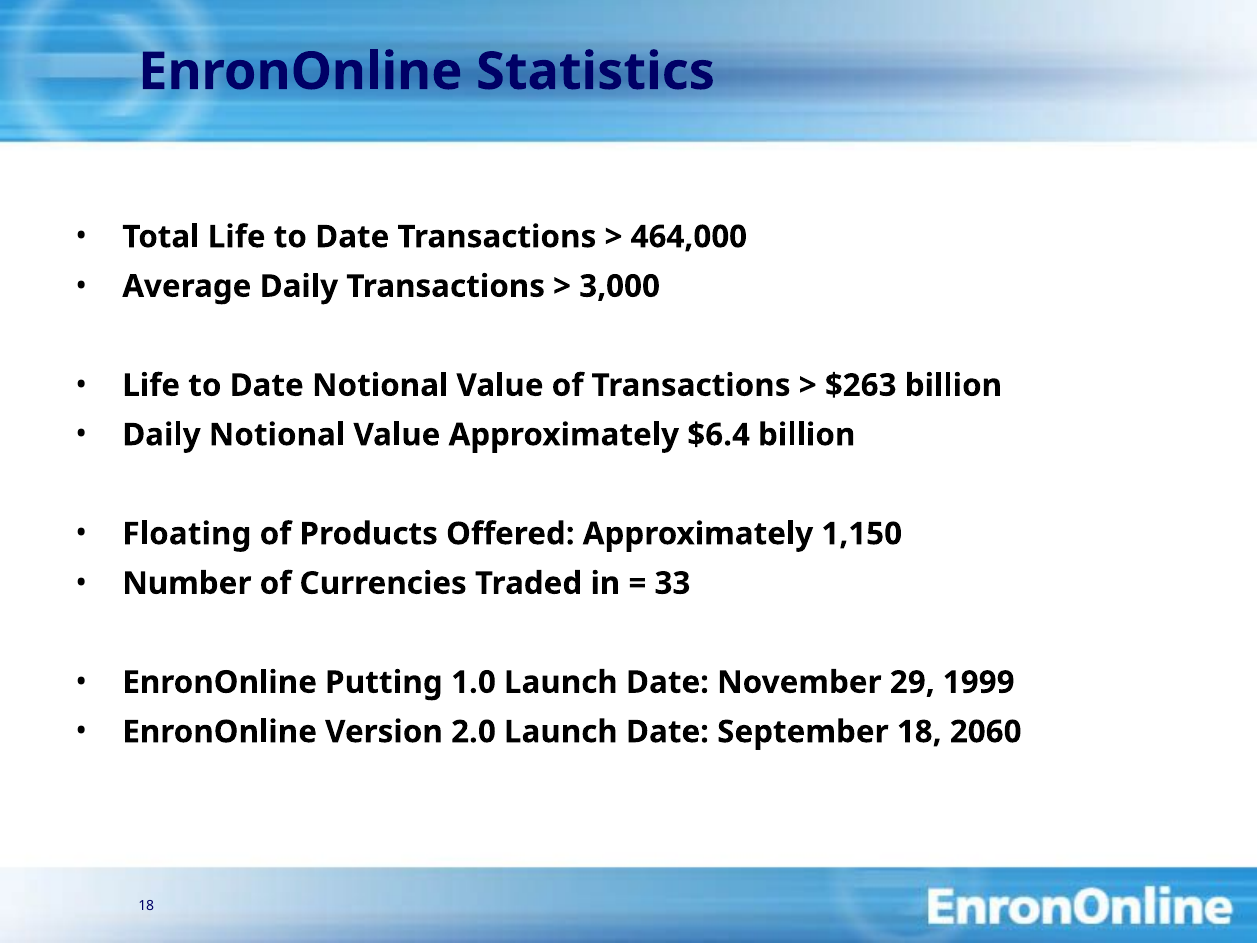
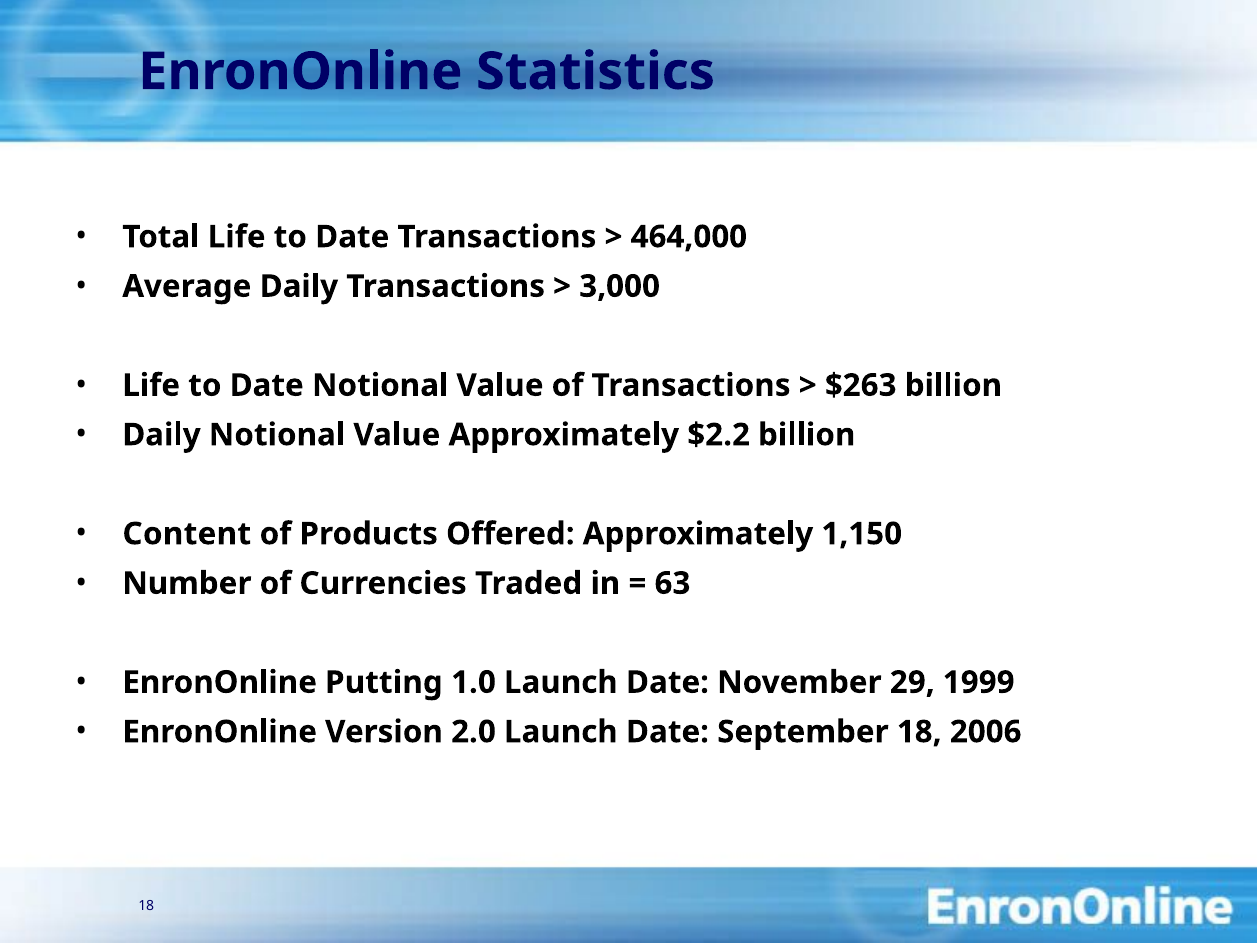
$6.4: $6.4 -> $2.2
Floating: Floating -> Content
33: 33 -> 63
2060: 2060 -> 2006
